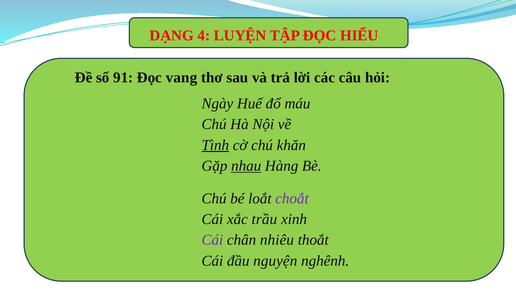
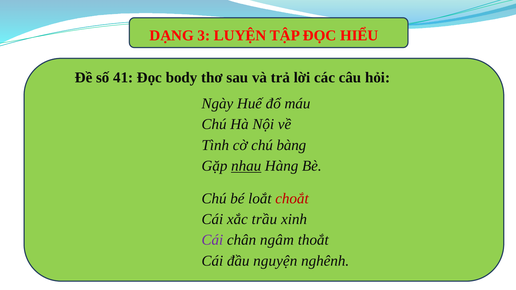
4: 4 -> 3
91: 91 -> 41
vang: vang -> body
Tình underline: present -> none
khăn: khăn -> bàng
choắt colour: purple -> red
nhiêu: nhiêu -> ngâm
